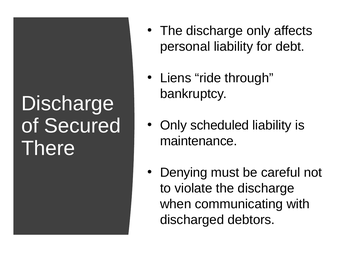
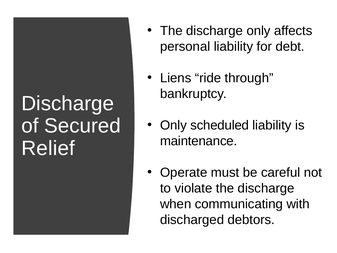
There: There -> Relief
Denying: Denying -> Operate
